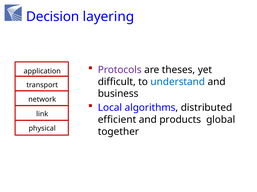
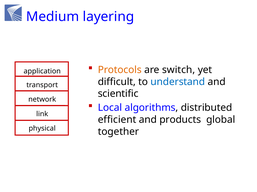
Decision: Decision -> Medium
Protocols colour: purple -> orange
theses: theses -> switch
business: business -> scientific
